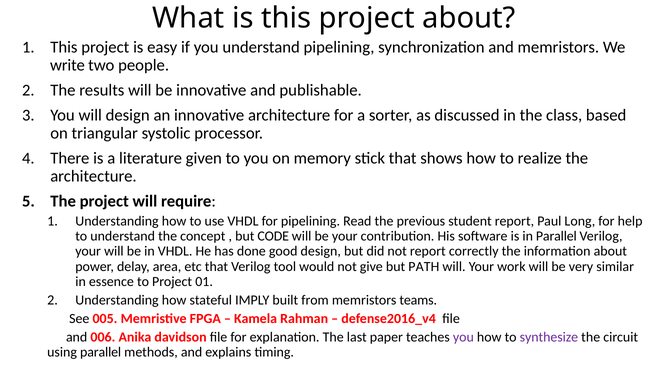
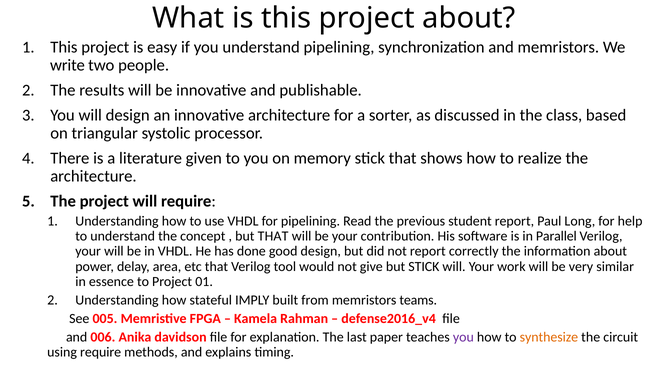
but CODE: CODE -> THAT
but PATH: PATH -> STICK
synthesize colour: purple -> orange
using parallel: parallel -> require
